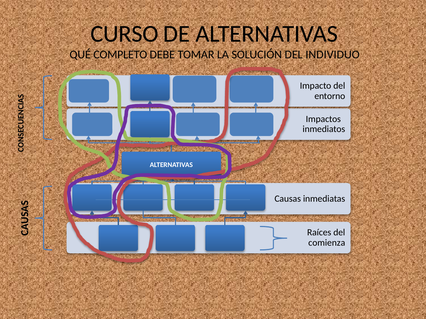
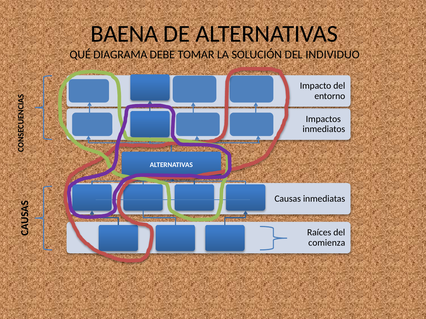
CURSO: CURSO -> BAENA
COMPLETO: COMPLETO -> DIAGRAMA
